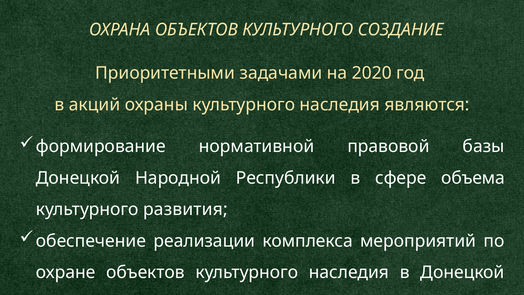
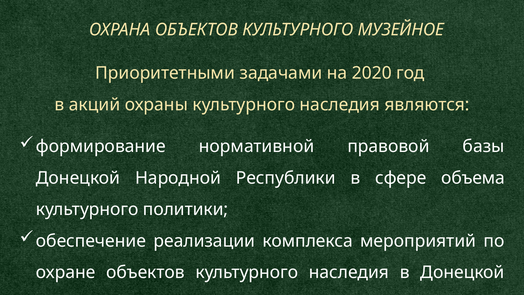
СОЗДАНИЕ: СОЗДАНИЕ -> МУЗЕЙНОЕ
развития: развития -> политики
